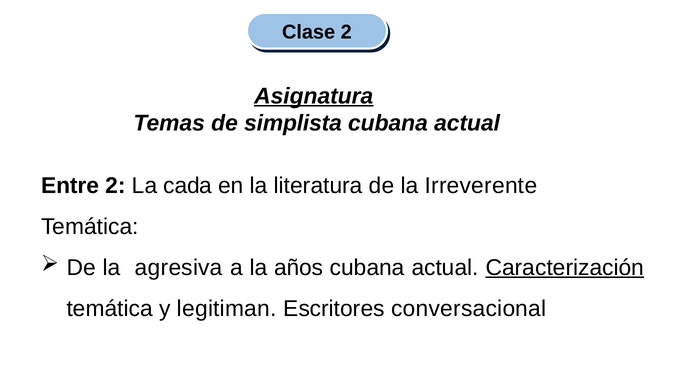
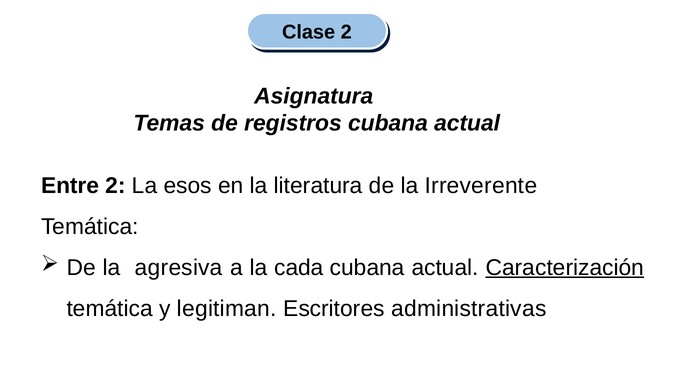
Asignatura underline: present -> none
simplista: simplista -> registros
cada: cada -> esos
años: años -> cada
conversacional: conversacional -> administrativas
